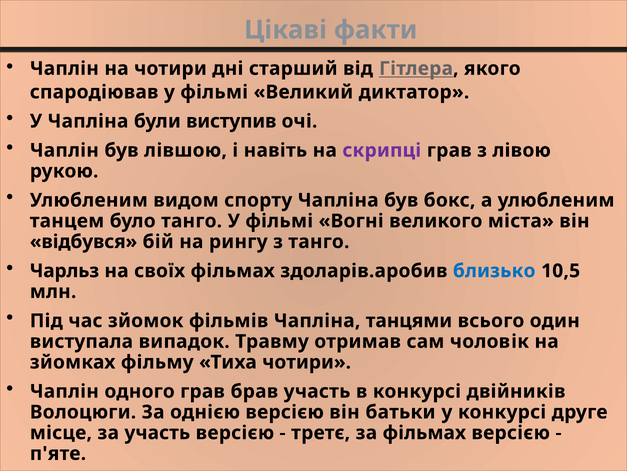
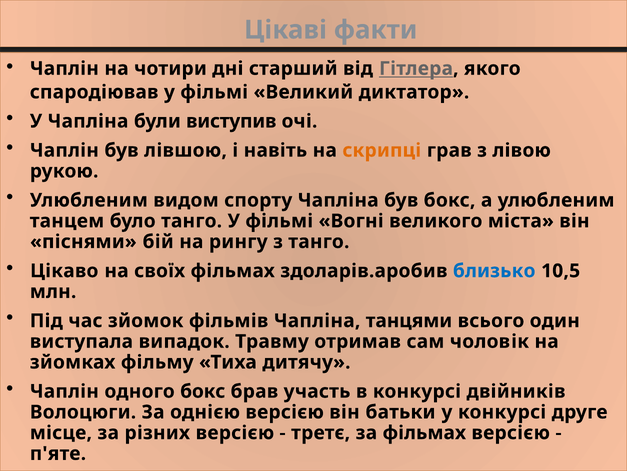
скрипці colour: purple -> orange
відбувся: відбувся -> піснями
Чарльз: Чарльз -> Цікаво
Тиха чотири: чотири -> дитячу
одного грав: грав -> бокс
за участь: участь -> різних
